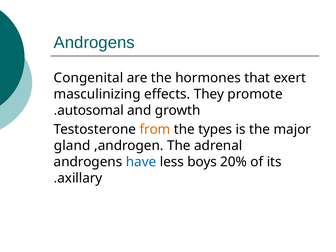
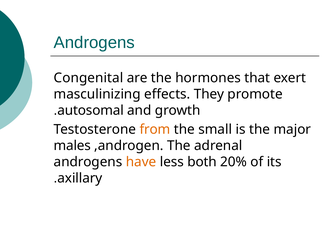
types: types -> small
gland: gland -> males
have colour: blue -> orange
boys: boys -> both
